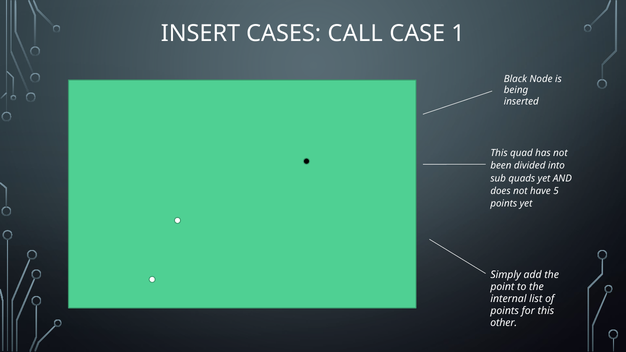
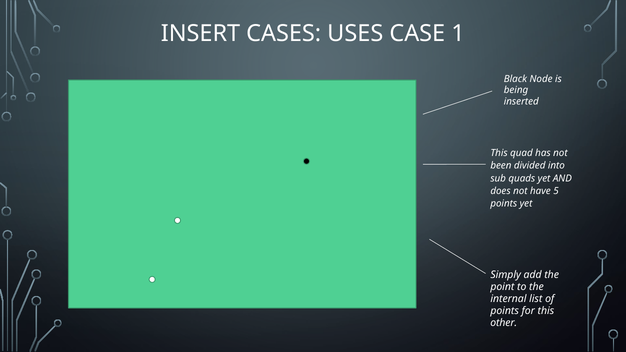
CALL: CALL -> USES
